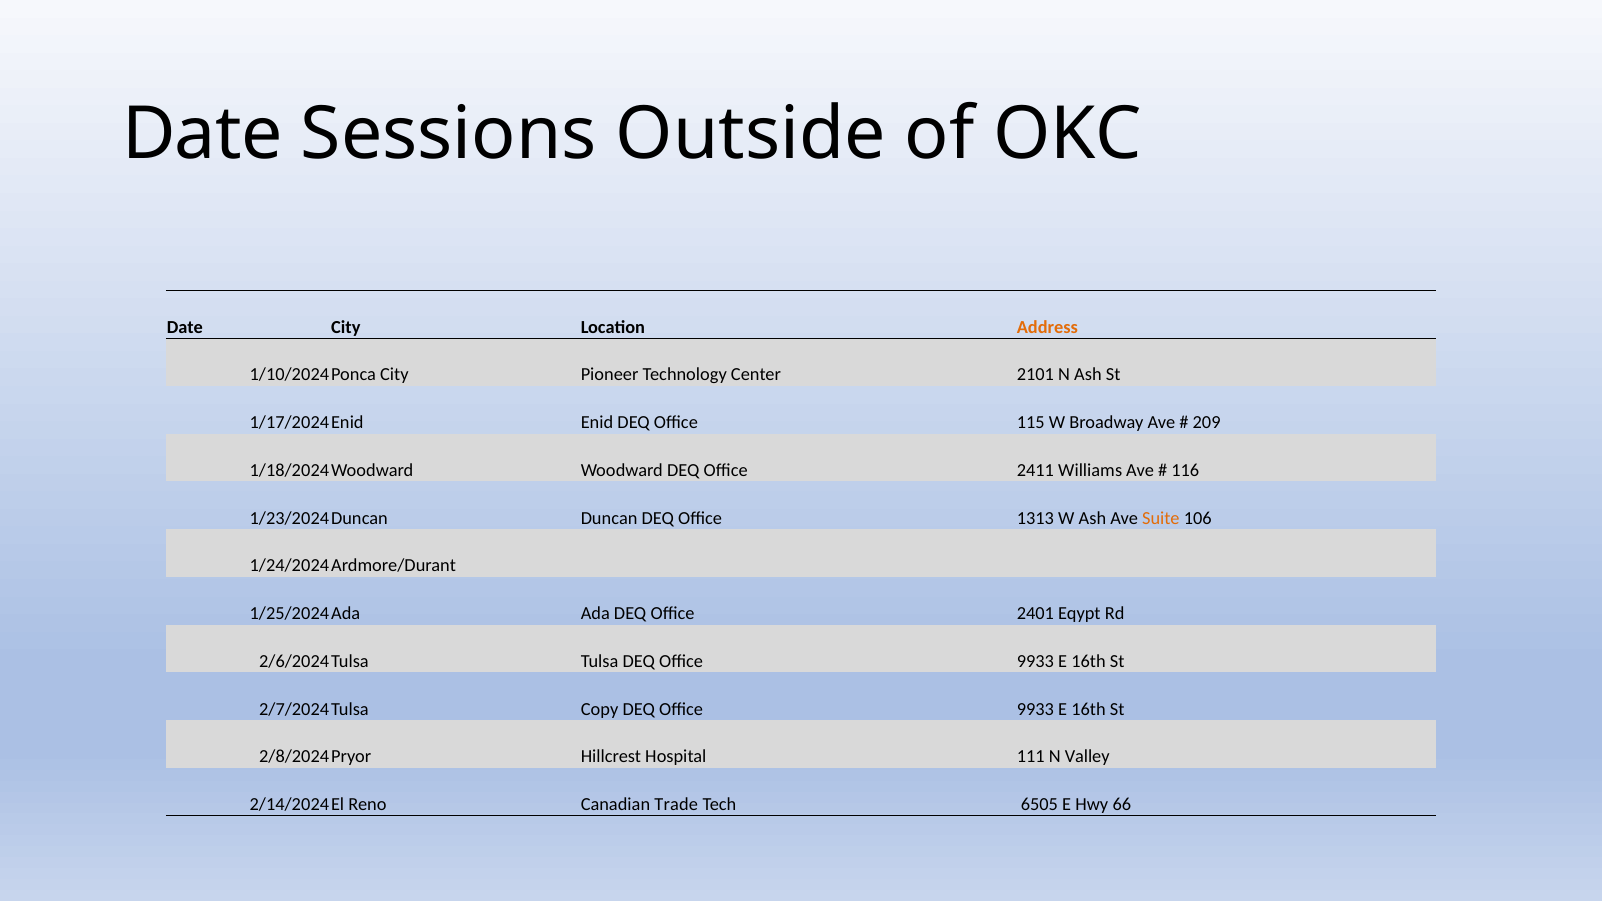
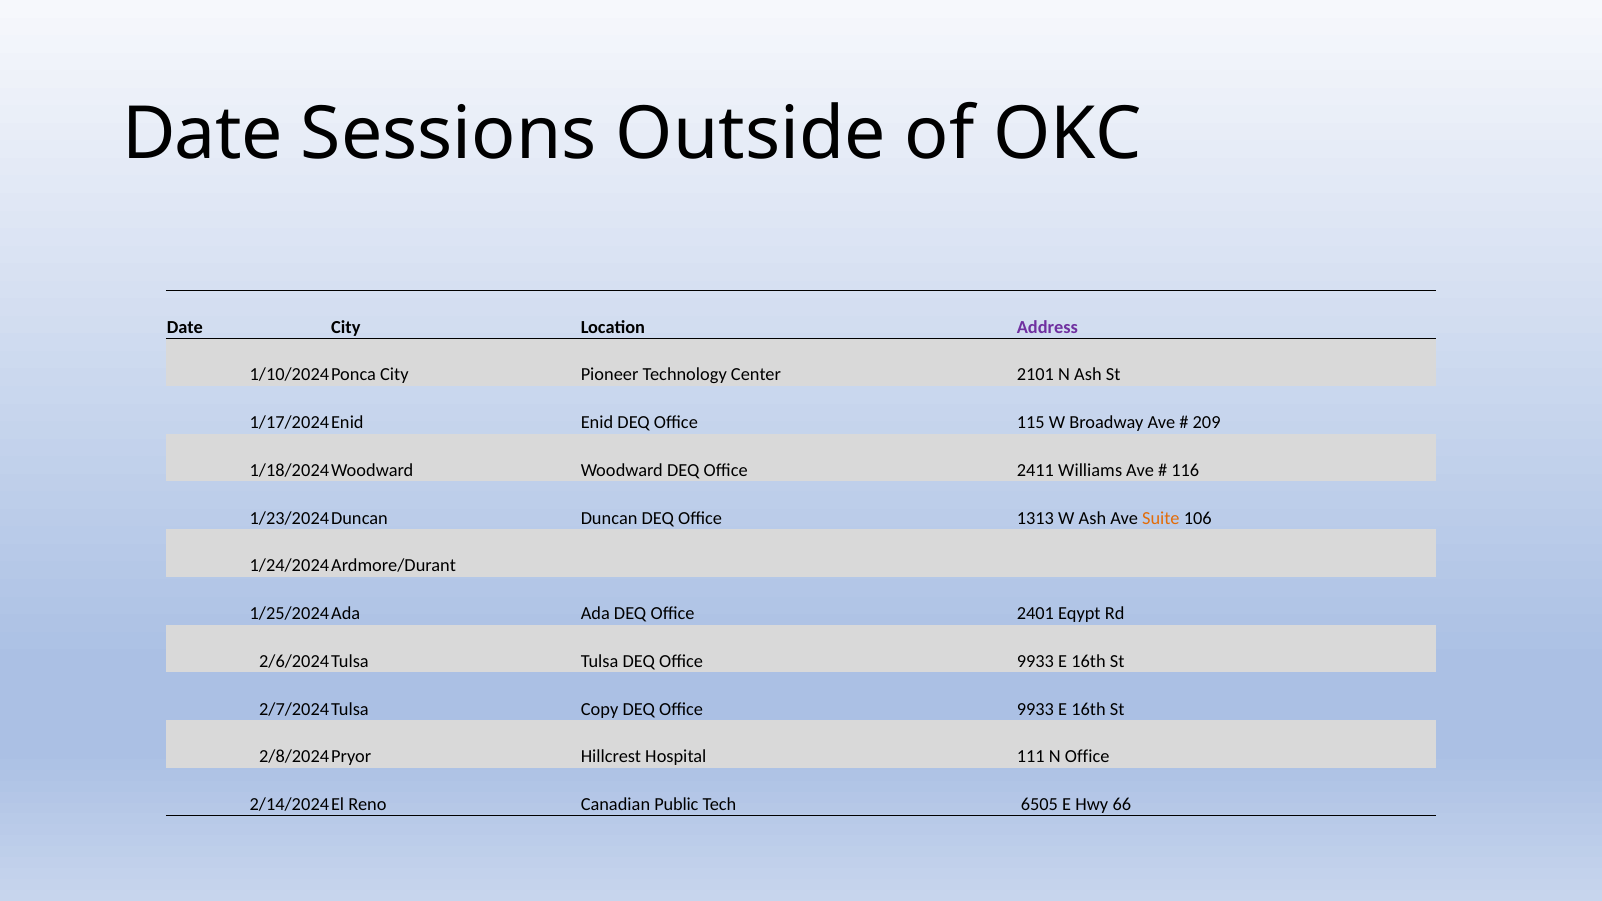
Address colour: orange -> purple
N Valley: Valley -> Office
Trade: Trade -> Public
